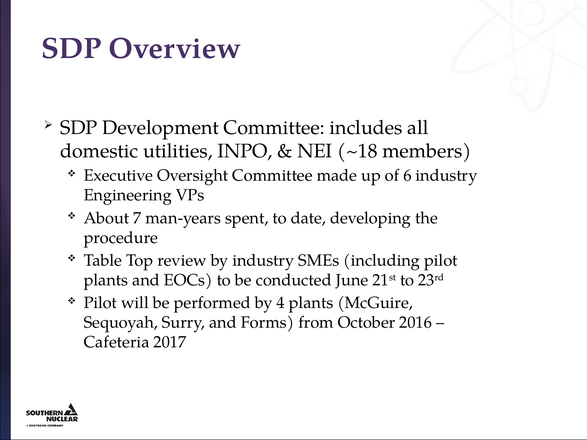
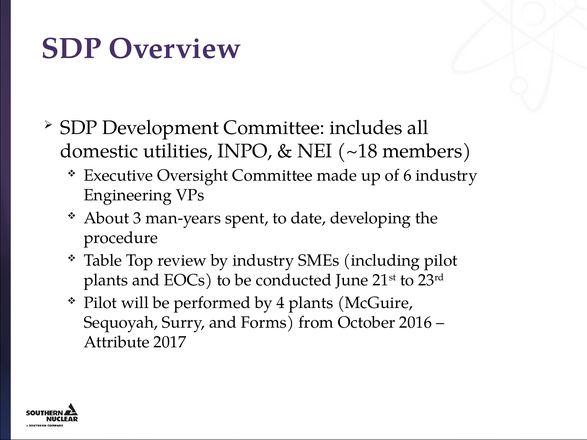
7: 7 -> 3
Cafeteria: Cafeteria -> Attribute
